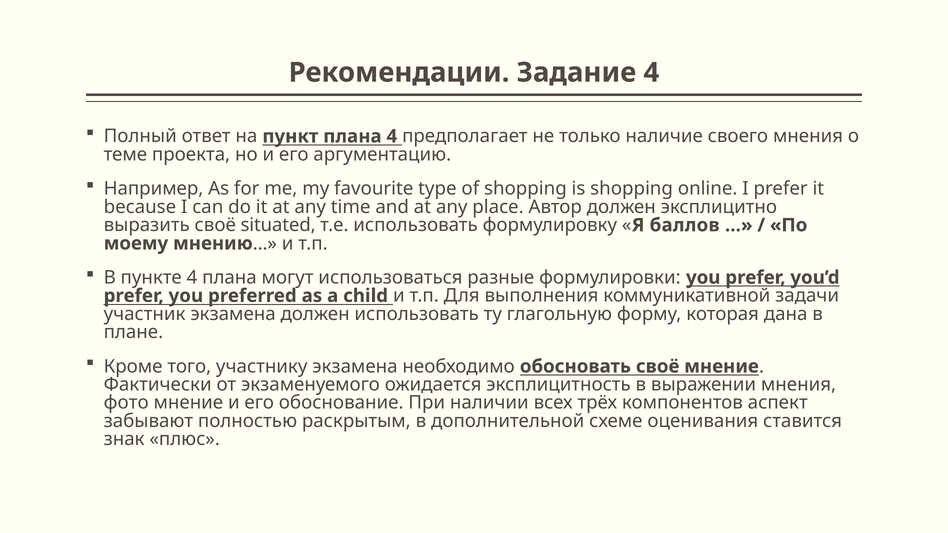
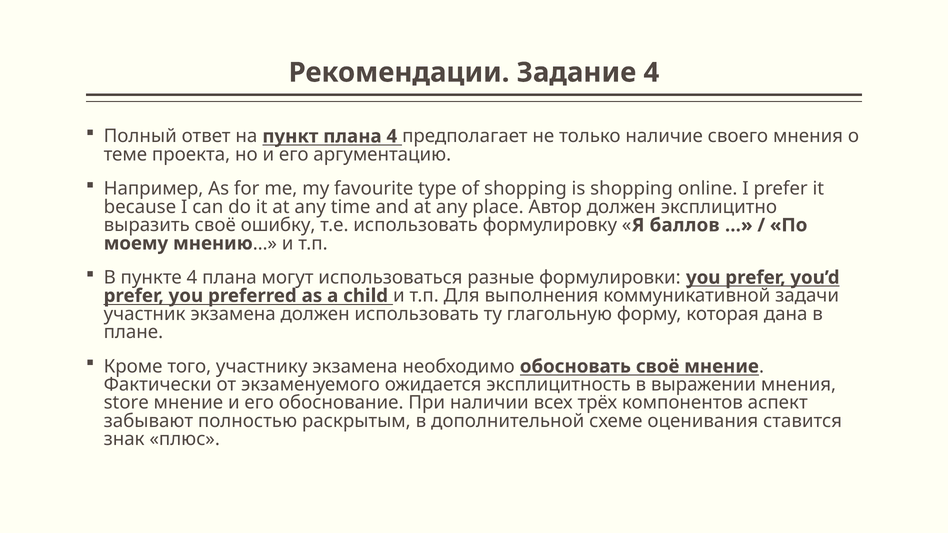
situated: situated -> ошибку
фото: фото -> store
